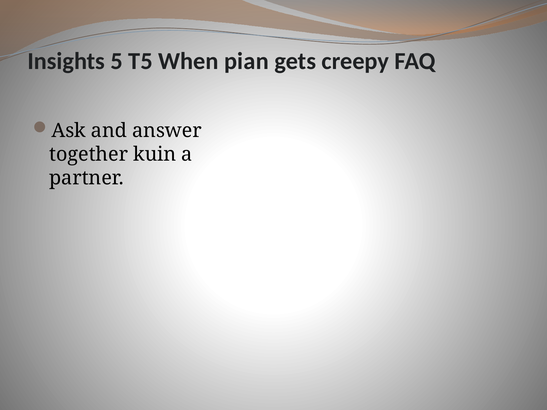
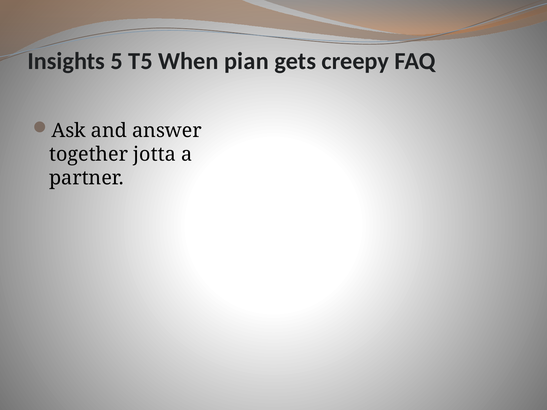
kuin: kuin -> jotta
